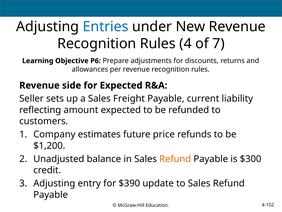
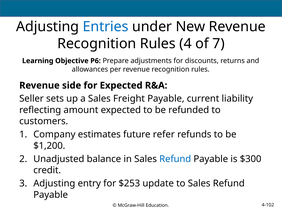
price: price -> refer
Refund at (175, 159) colour: orange -> blue
$390: $390 -> $253
